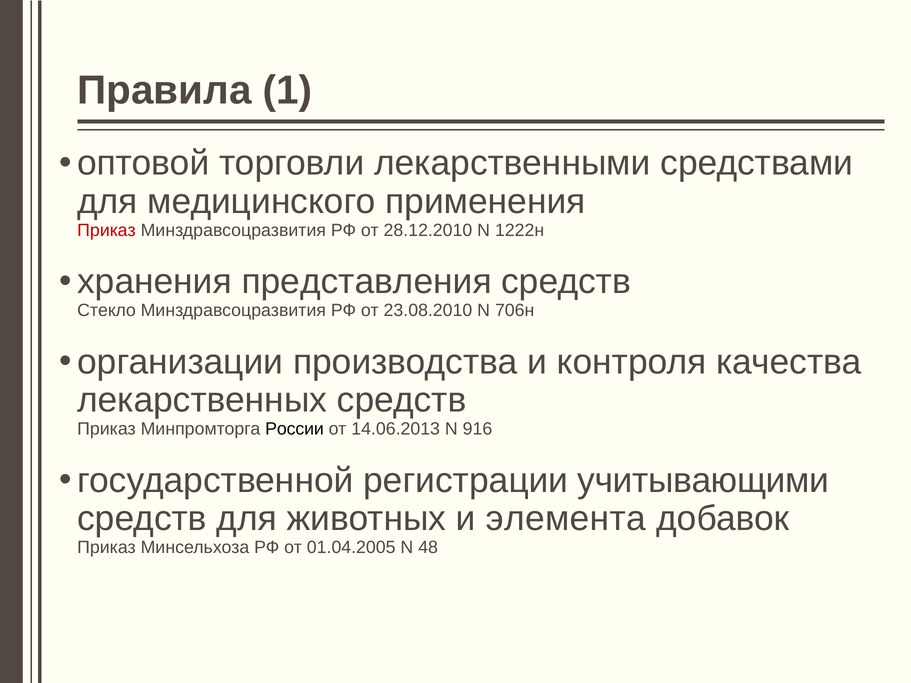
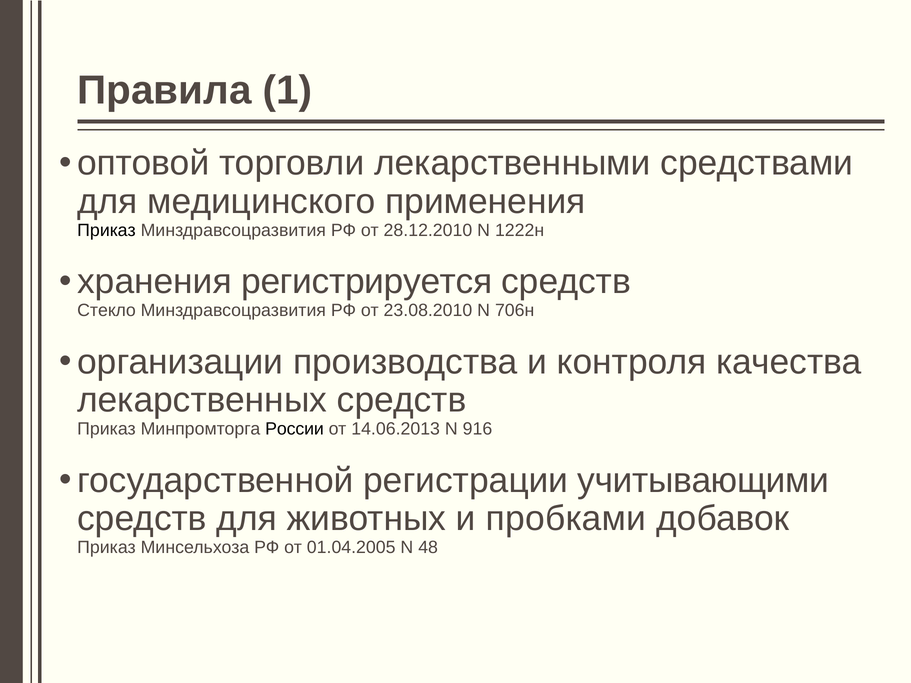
Приказ at (106, 230) colour: red -> black
представления: представления -> регистрируется
элемента: элемента -> пробками
